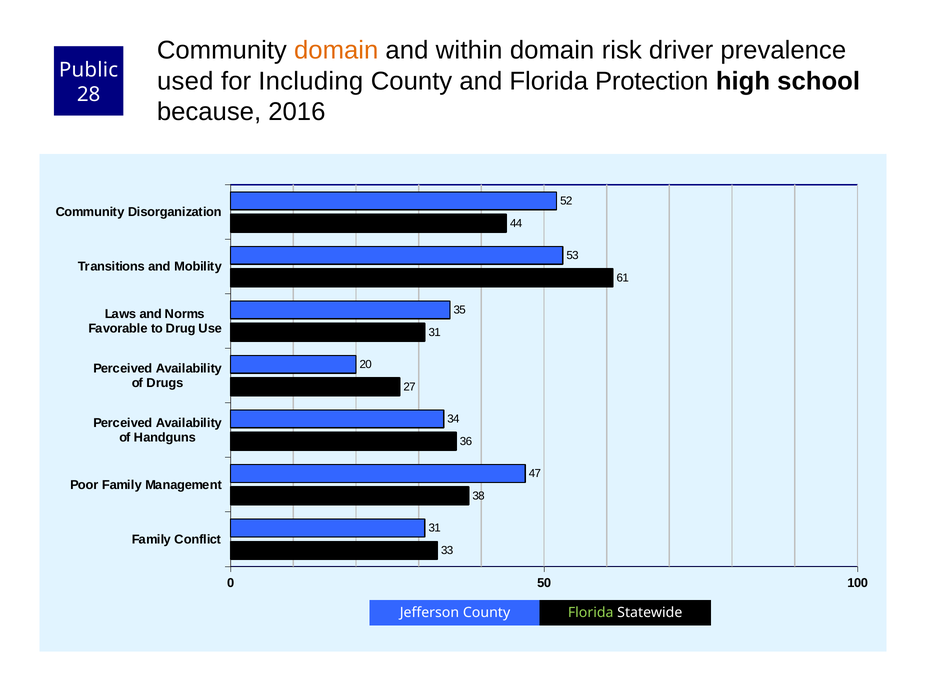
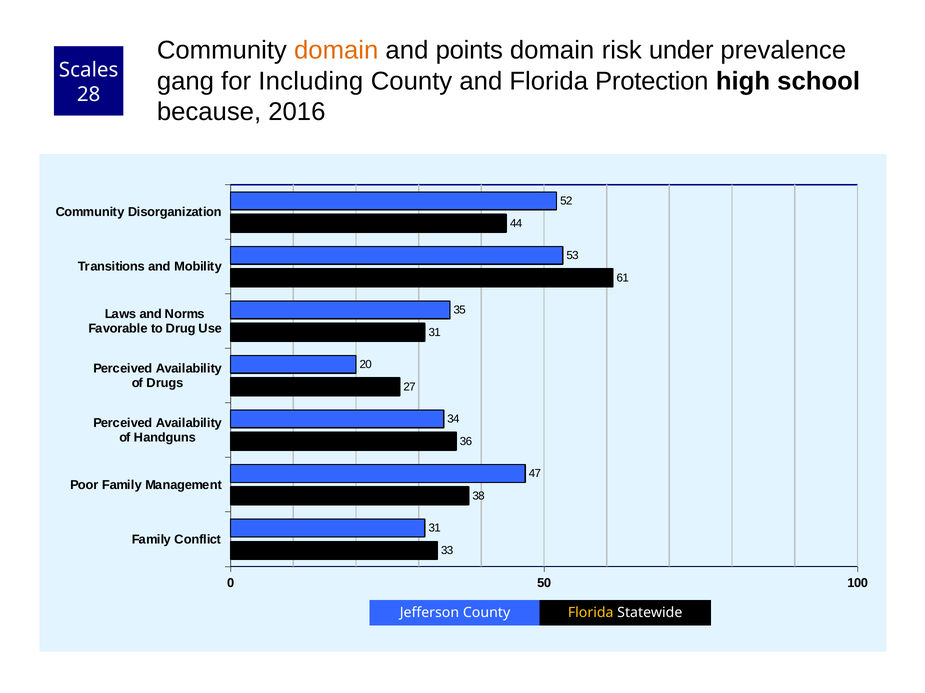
within: within -> points
driver: driver -> under
Public: Public -> Scales
used: used -> gang
Florida at (591, 613) colour: light green -> yellow
